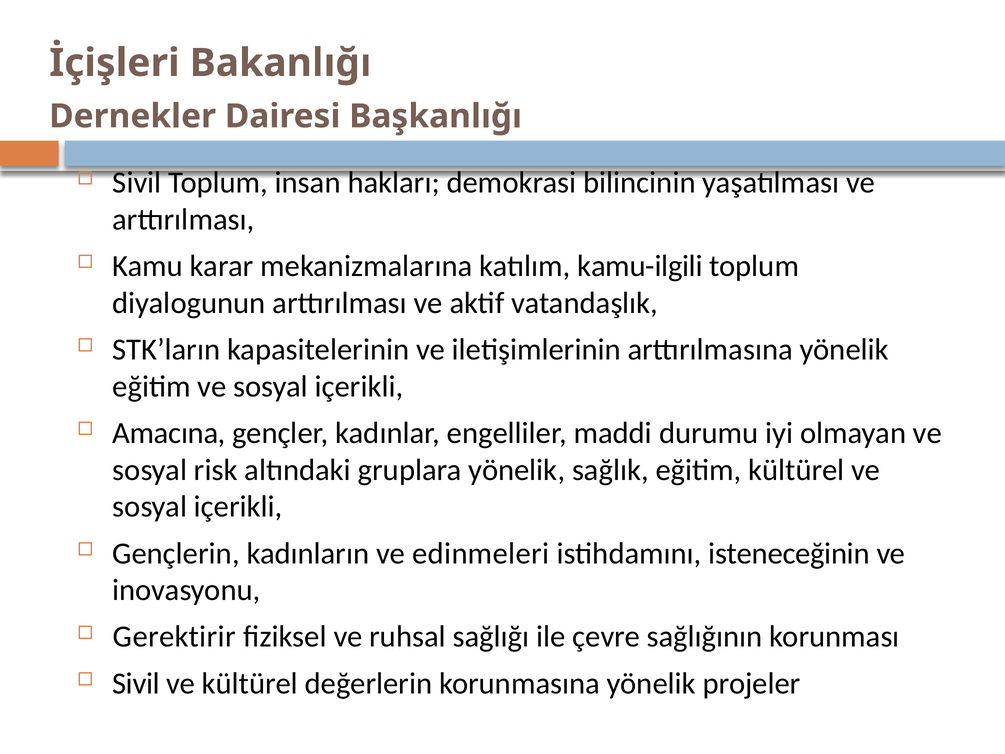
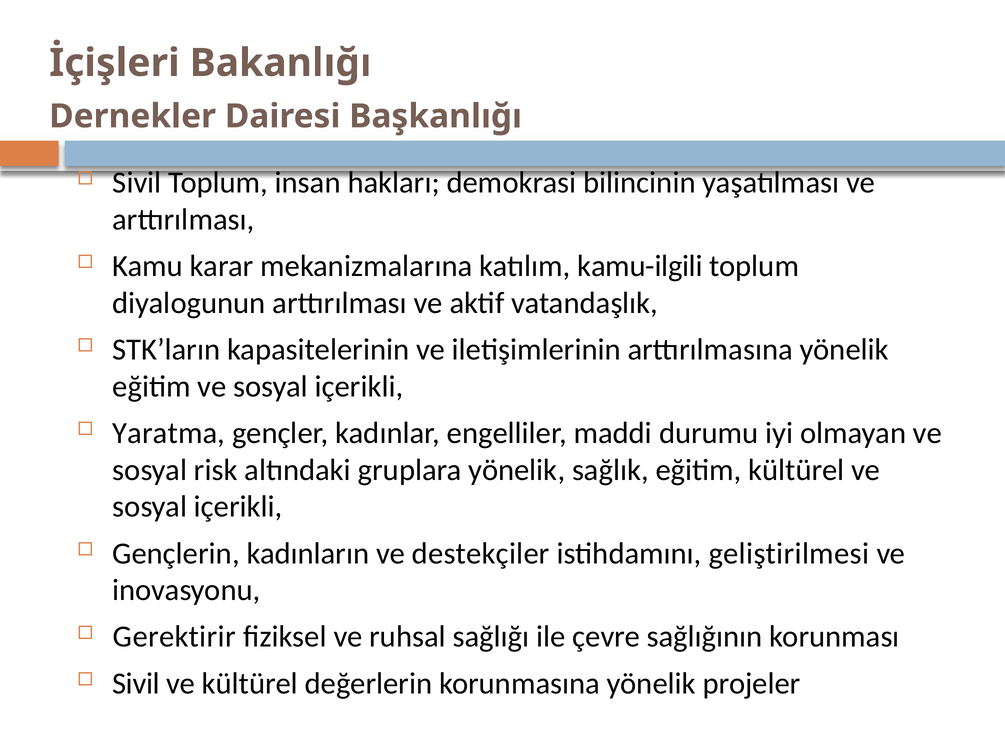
Amacına: Amacına -> Yaratma
edinmeleri: edinmeleri -> destekçiler
isteneceğinin: isteneceğinin -> geliştirilmesi
